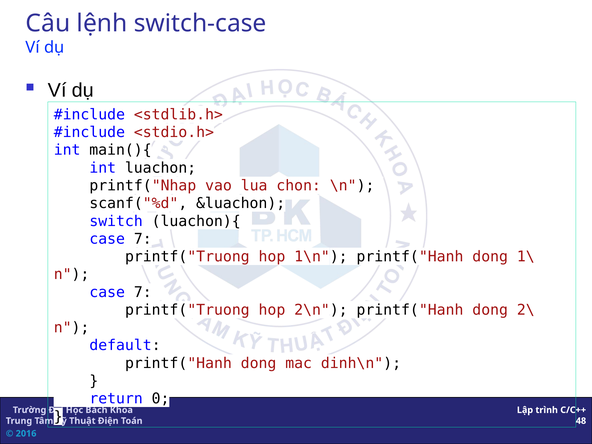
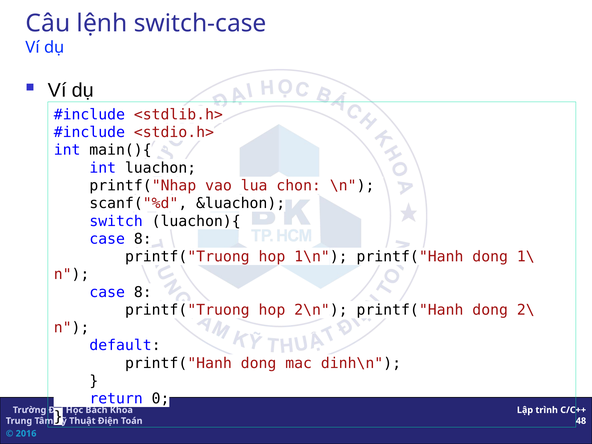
7 at (143, 239): 7 -> 8
7 at (143, 292): 7 -> 8
